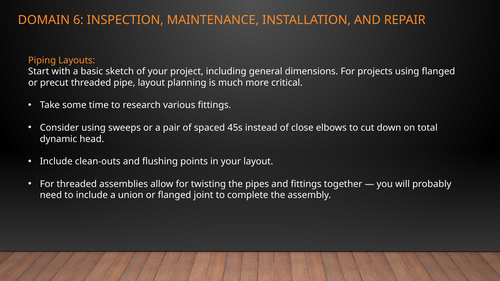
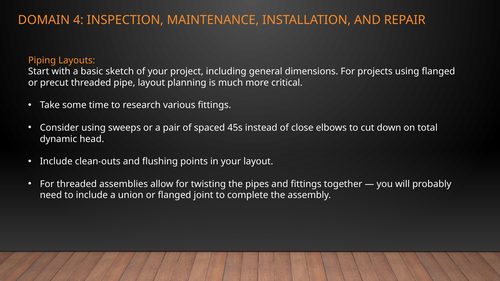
6: 6 -> 4
